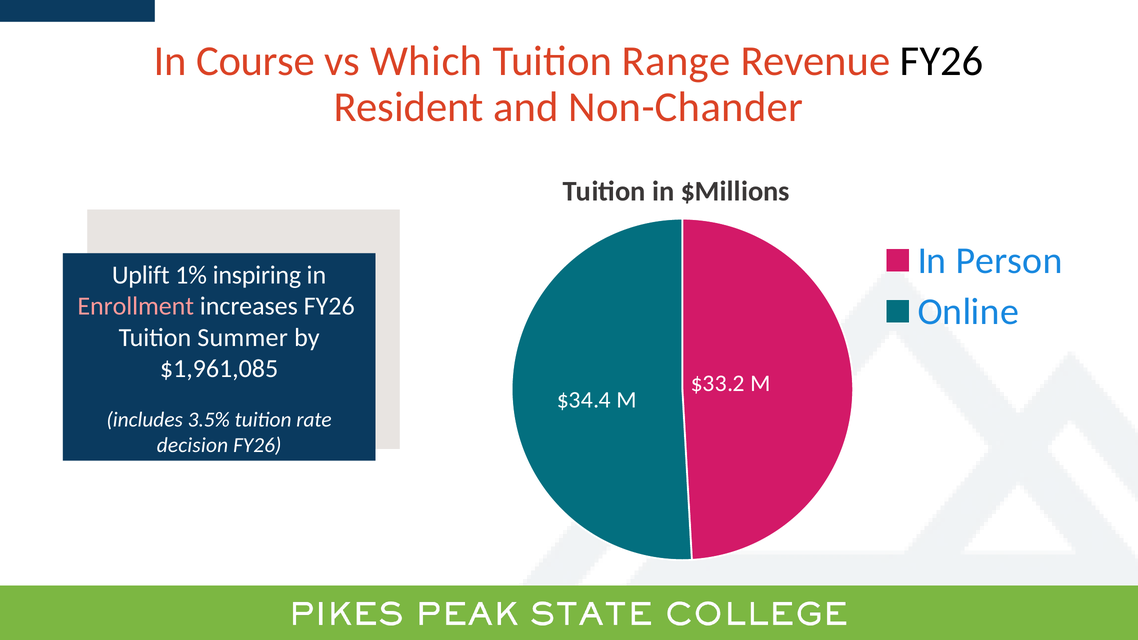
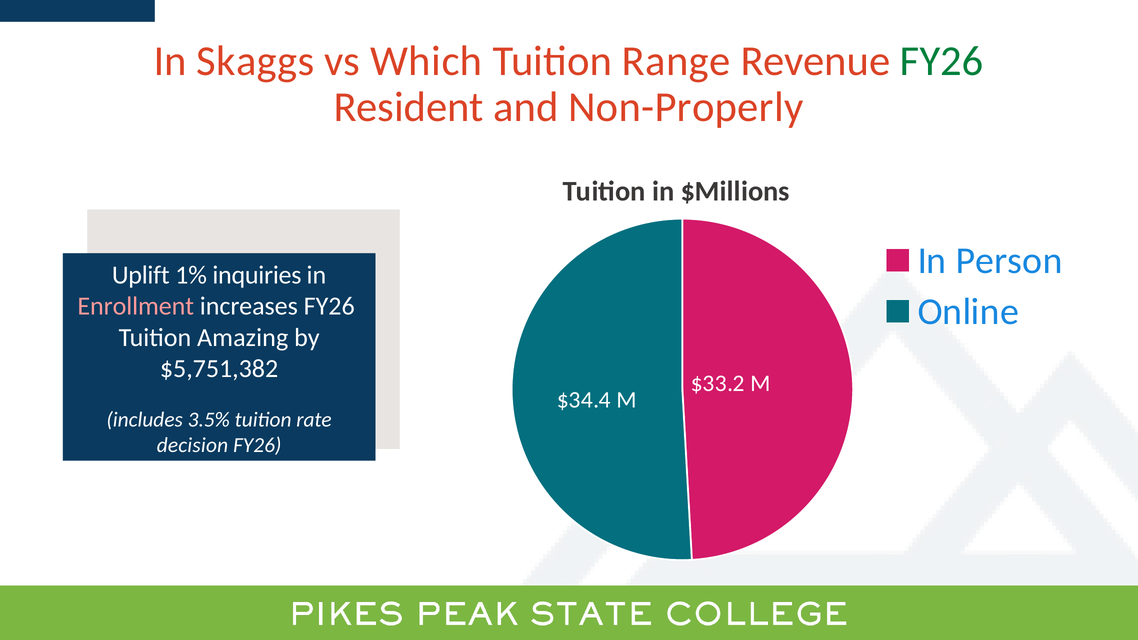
Course: Course -> Skaggs
FY26 at (942, 61) colour: black -> green
Non-Chander: Non-Chander -> Non-Properly
inspiring: inspiring -> inquiries
Summer: Summer -> Amazing
$1,961,085: $1,961,085 -> $5,751,382
